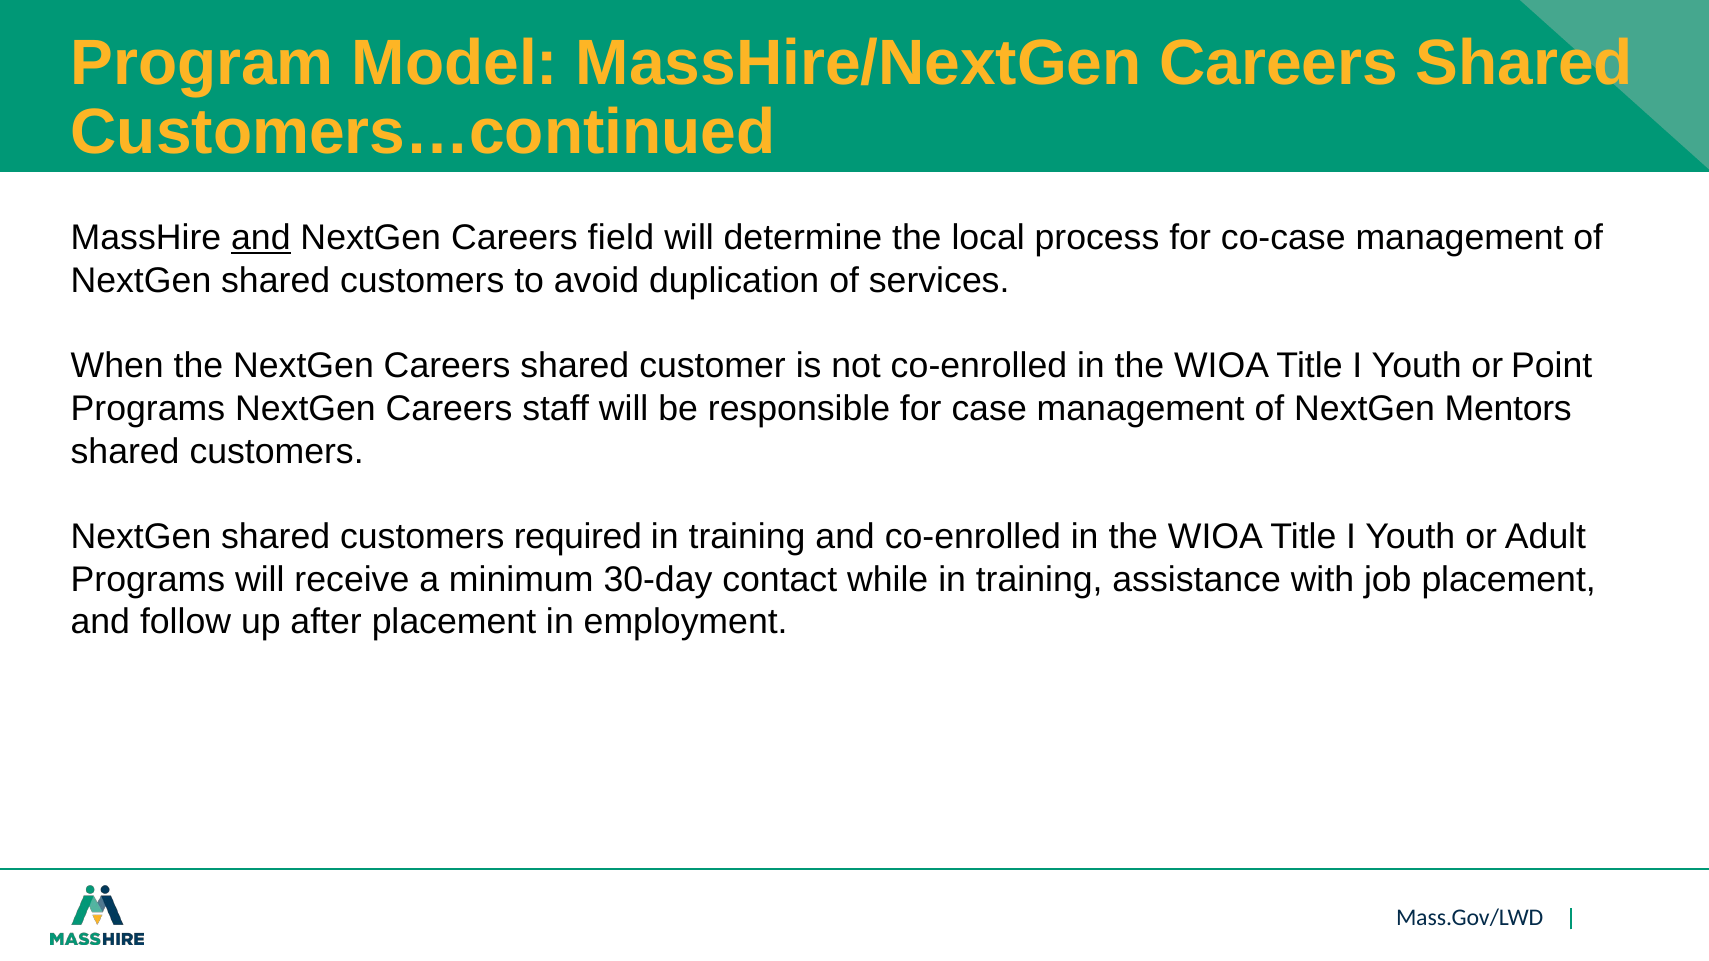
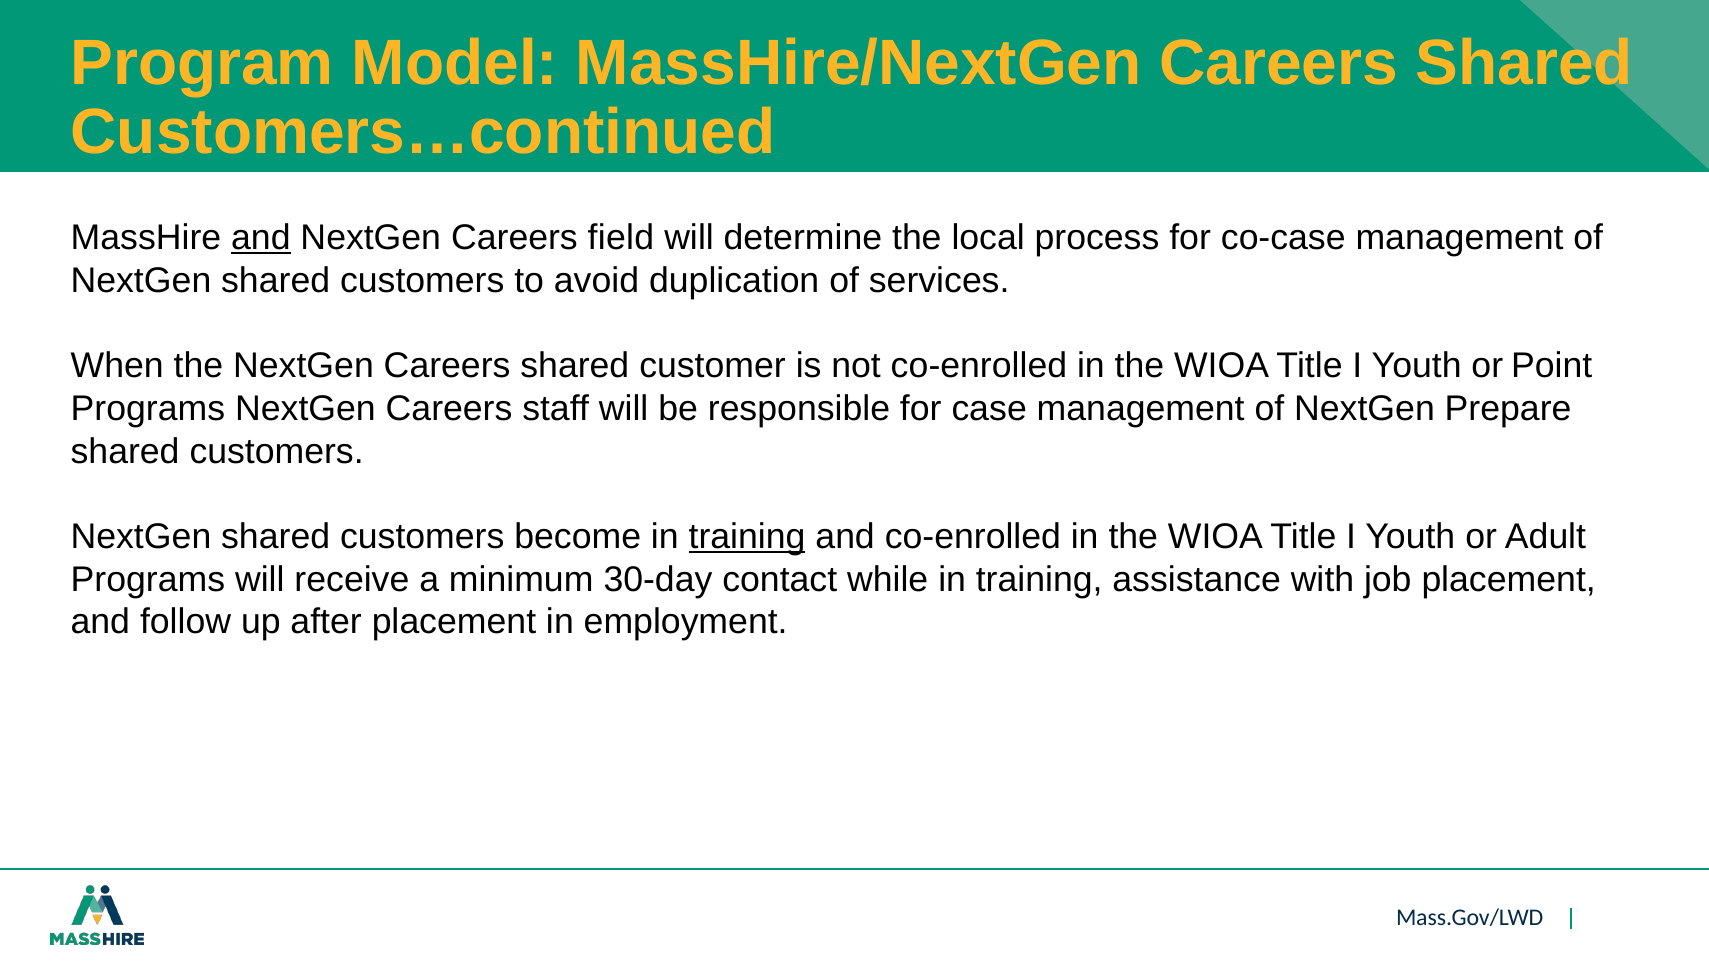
Mentors: Mentors -> Prepare
required: required -> become
training at (747, 537) underline: none -> present
